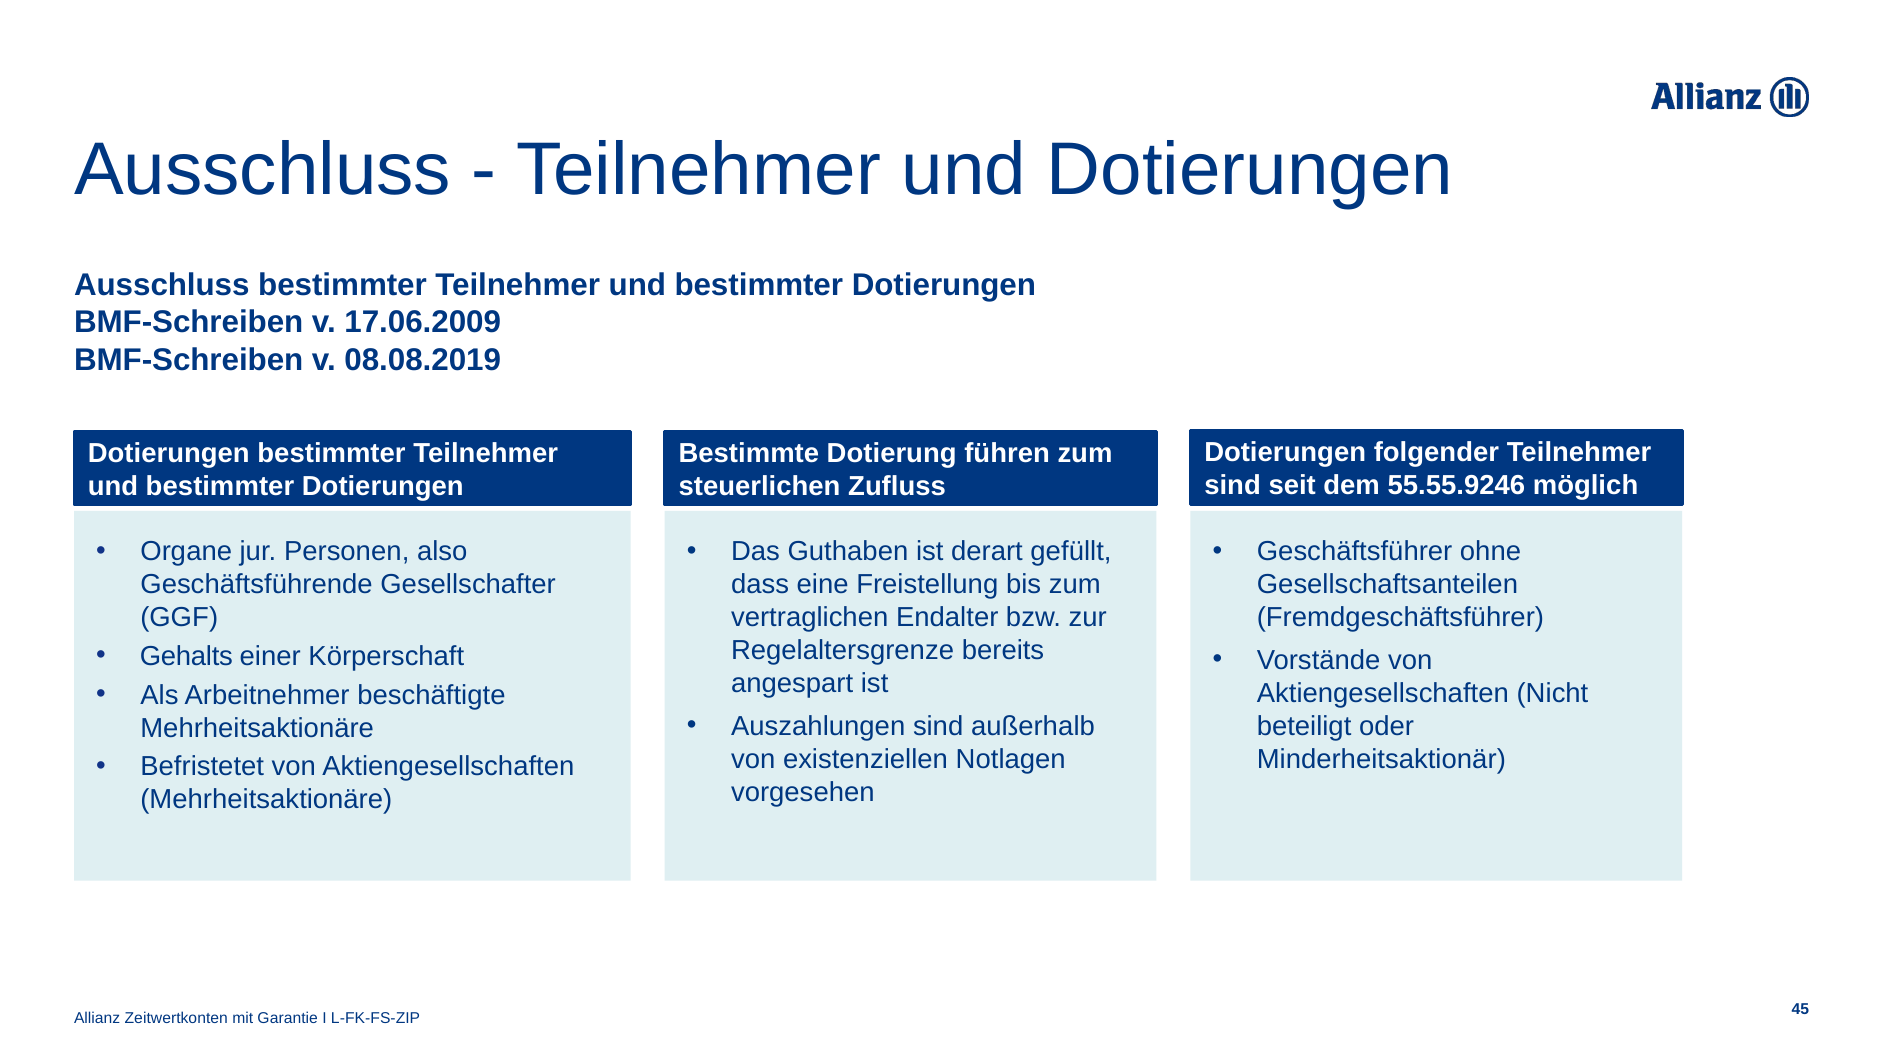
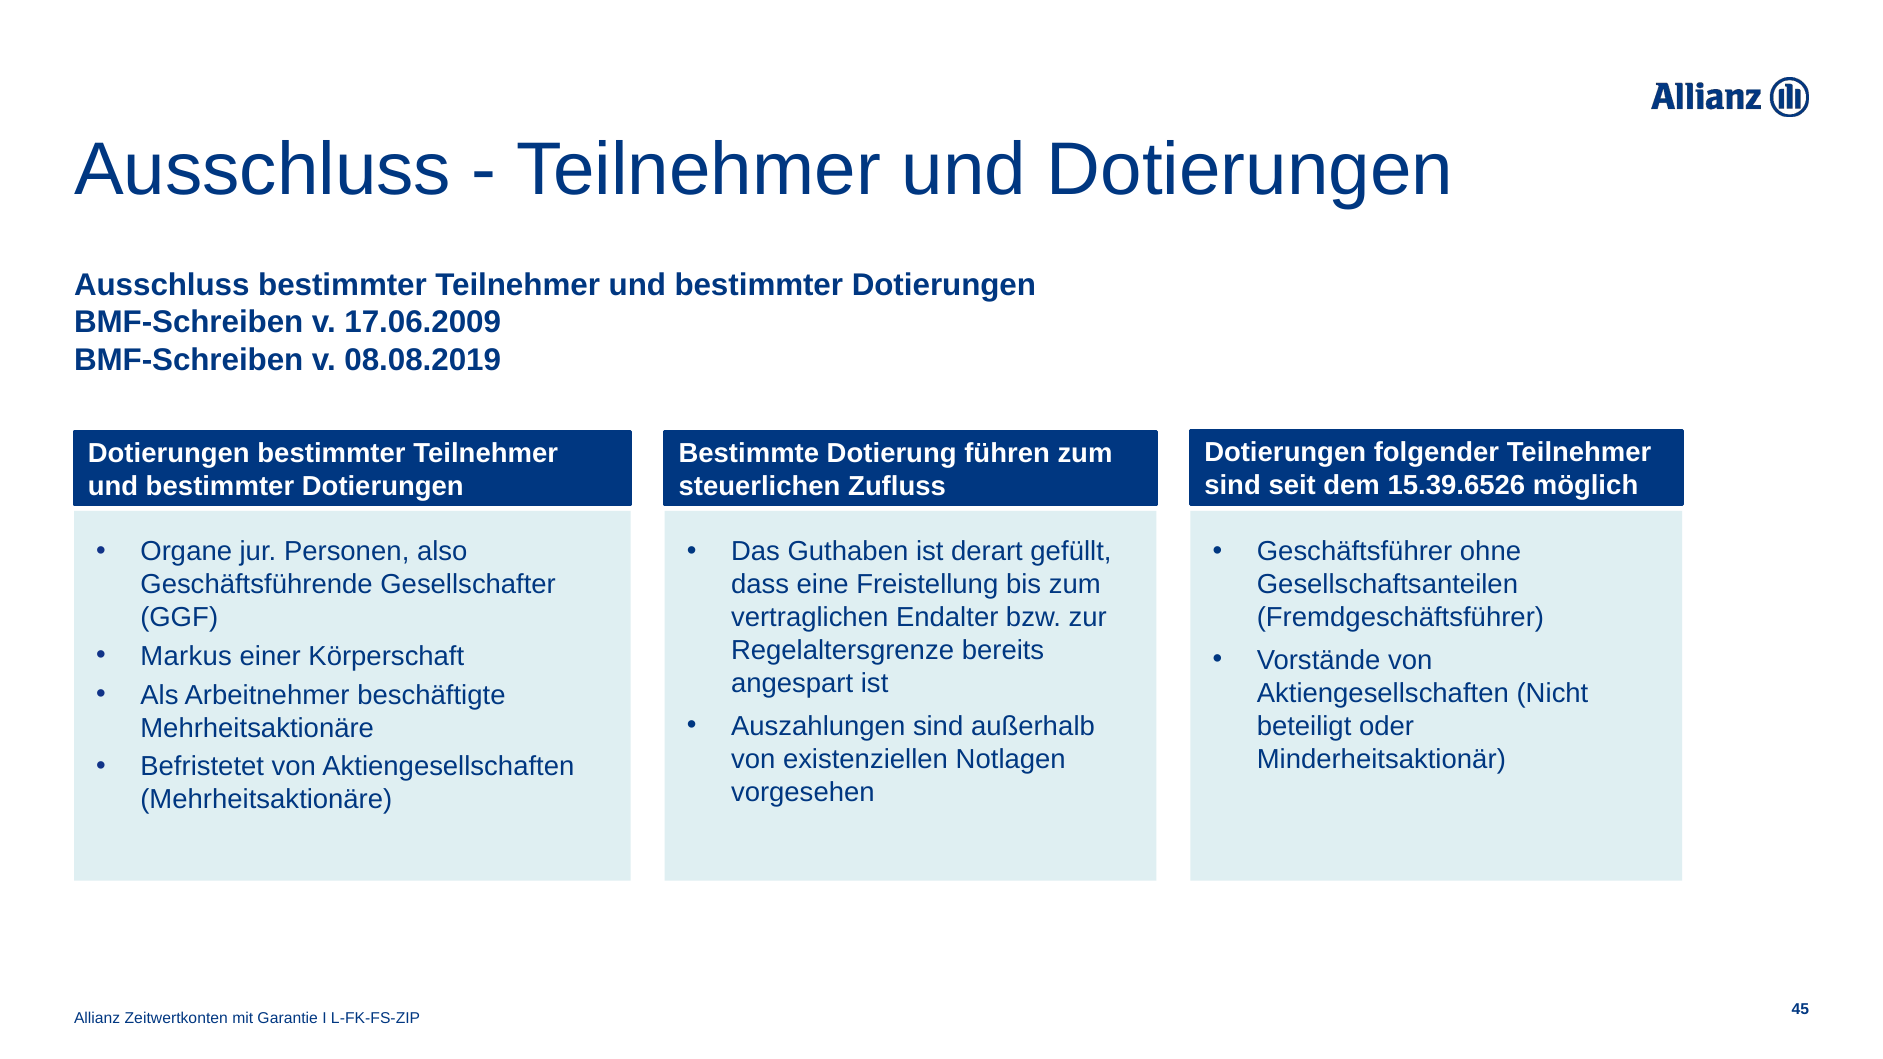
55.55.9246: 55.55.9246 -> 15.39.6526
Gehalts: Gehalts -> Markus
